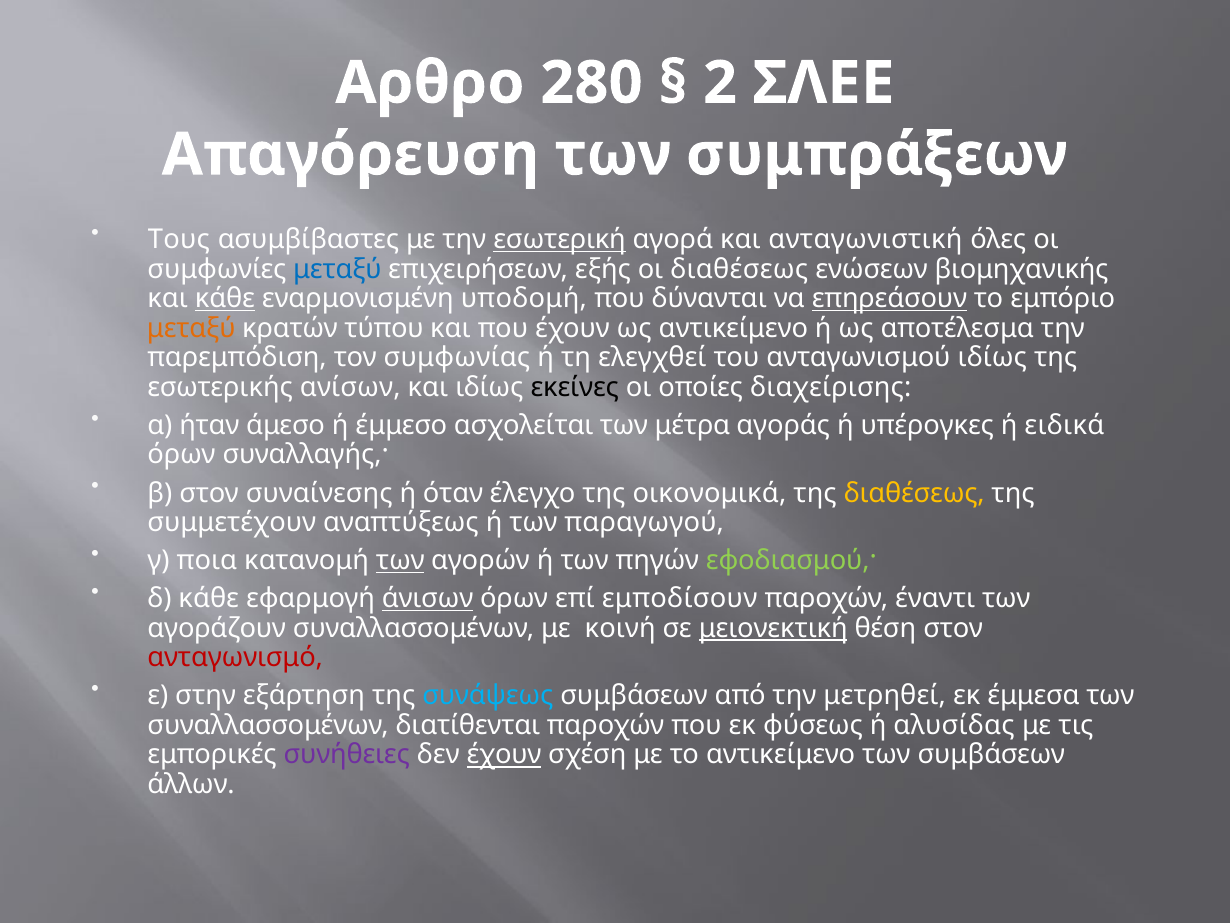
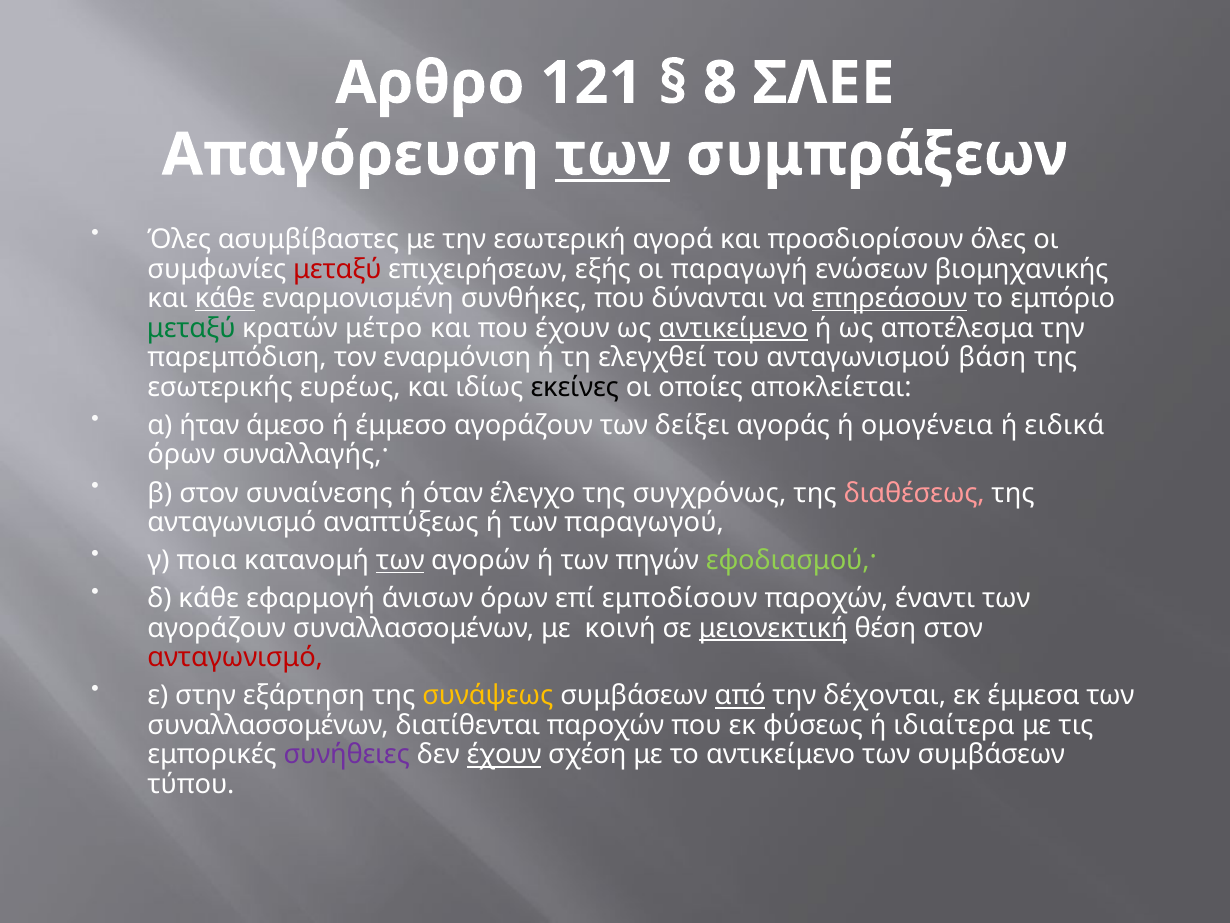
280: 280 -> 121
2: 2 -> 8
των at (613, 155) underline: none -> present
Τους at (179, 240): Τους -> Όλες
εσωτερική underline: present -> none
ανταγωνιστική: ανταγωνιστική -> προσδιορίσουν
μεταξύ at (337, 269) colour: blue -> red
οι διαθέσεως: διαθέσεως -> παραγωγή
υποδομή: υποδομή -> συνθήκες
μεταξύ at (191, 328) colour: orange -> green
τύπου: τύπου -> μέτρο
αντικείμενο at (733, 328) underline: none -> present
συμφωνίας: συμφωνίας -> εναρμόνιση
ανταγωνισμού ιδίως: ιδίως -> βάση
ανίσων: ανίσων -> ευρέως
διαχείρισης: διαχείρισης -> αποκλείεται
έμμεσο ασχολείται: ασχολείται -> αγοράζουν
μέτρα: μέτρα -> δείξει
υπέρογκες: υπέρογκες -> ομογένεια
οικονομικά: οικονομικά -> συγχρόνως
διαθέσεως at (914, 493) colour: yellow -> pink
συμμετέχουν at (232, 522): συμμετέχουν -> ανταγωνισμό
άνισων underline: present -> none
συνάψεως colour: light blue -> yellow
από underline: none -> present
μετρηθεί: μετρηθεί -> δέχονται
αλυσίδας: αλυσίδας -> ιδιαίτερα
άλλων: άλλων -> τύπου
